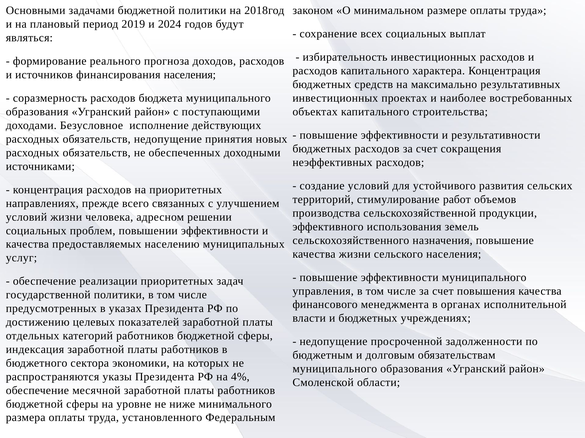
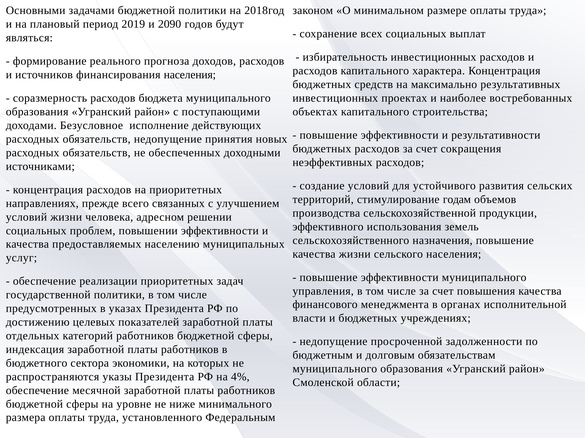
2024: 2024 -> 2090
работ: работ -> годам
